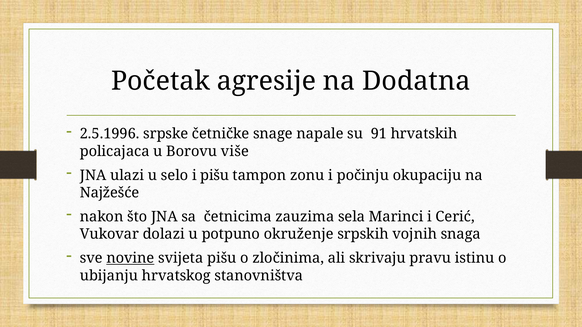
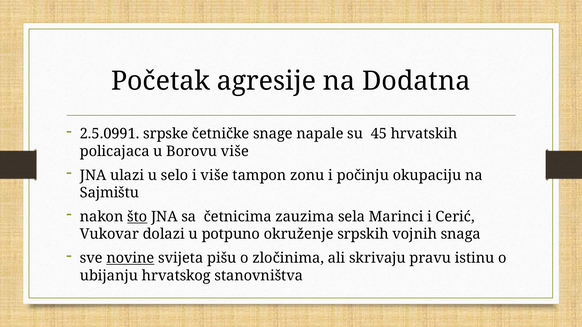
2.5.1996: 2.5.1996 -> 2.5.0991
91: 91 -> 45
i pišu: pišu -> više
Najžešće: Najžešće -> Sajmištu
što underline: none -> present
